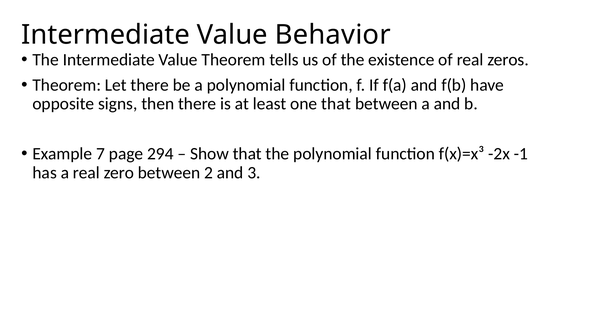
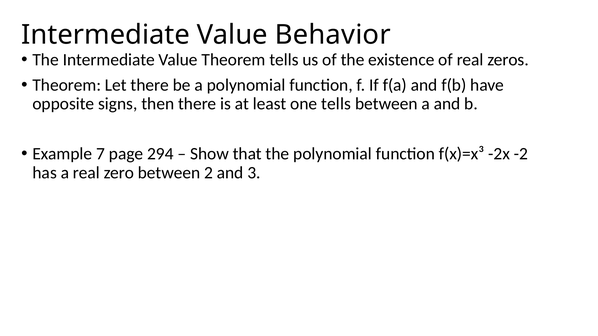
one that: that -> tells
-1: -1 -> -2
